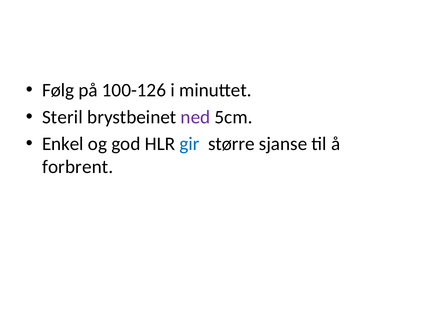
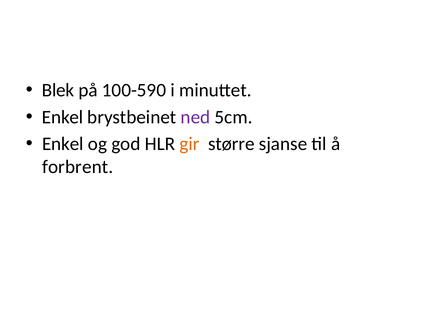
Følg: Følg -> Blek
100-126: 100-126 -> 100-590
Steril at (62, 117): Steril -> Enkel
gir colour: blue -> orange
